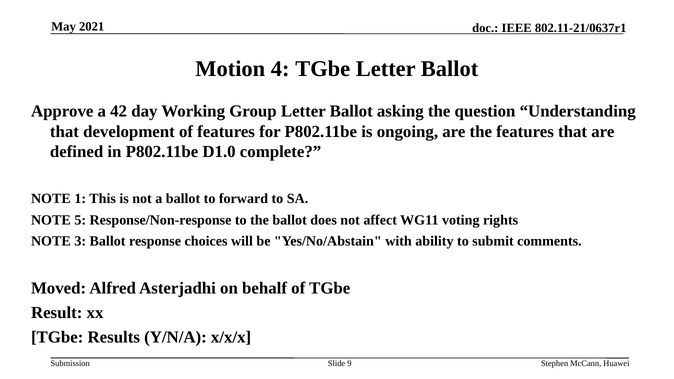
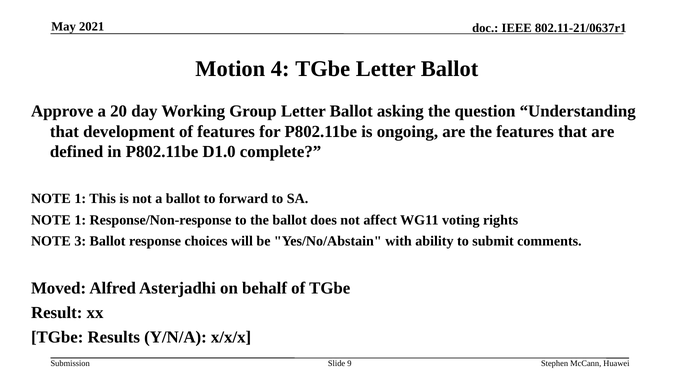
42: 42 -> 20
5 at (80, 220): 5 -> 1
